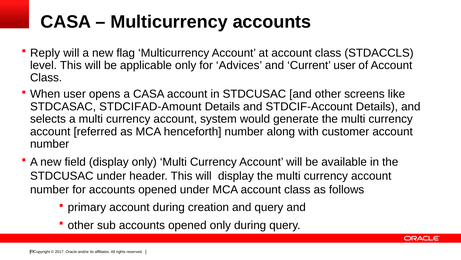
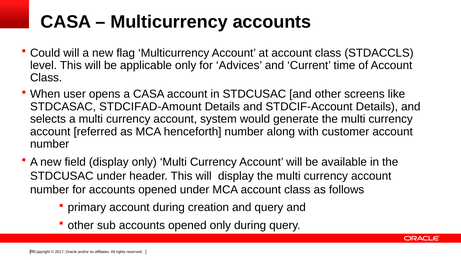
Reply: Reply -> Could
Current user: user -> time
